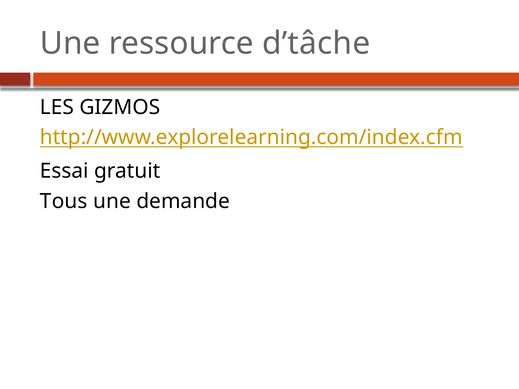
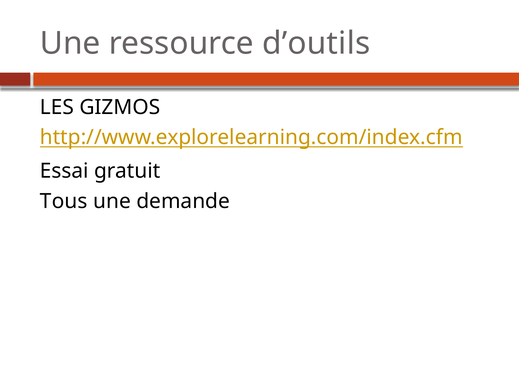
d’tâche: d’tâche -> d’outils
